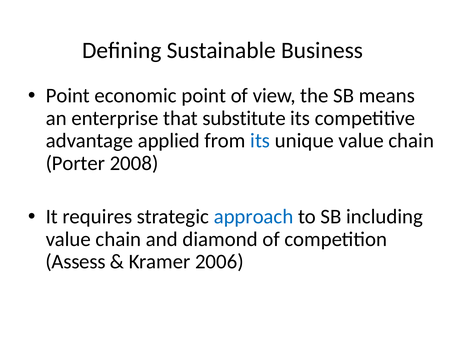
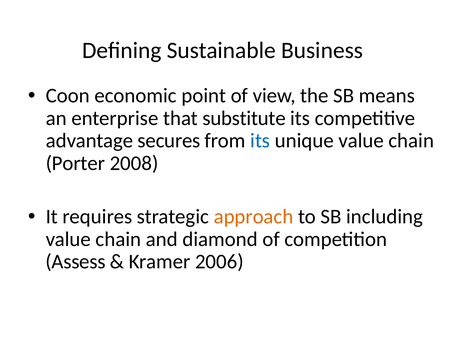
Point at (68, 96): Point -> Coon
applied: applied -> secures
approach colour: blue -> orange
